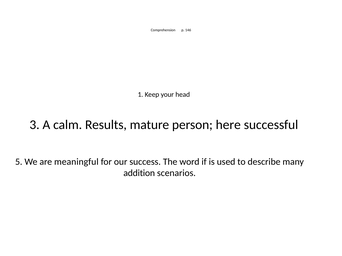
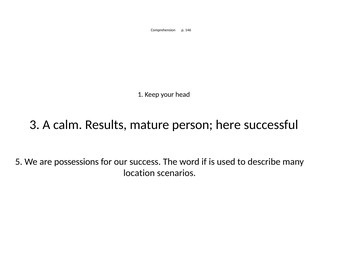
meaningful: meaningful -> possessions
addition: addition -> location
